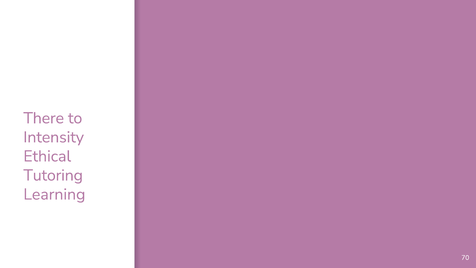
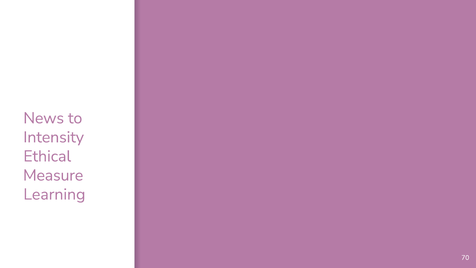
There: There -> News
Tutoring: Tutoring -> Measure
